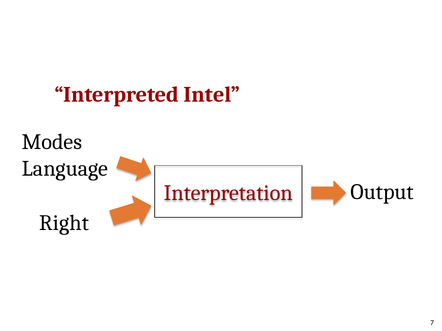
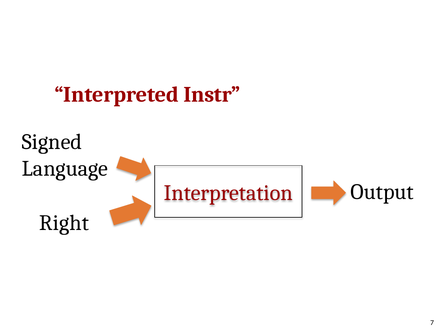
Intel: Intel -> Instr
Modes: Modes -> Signed
